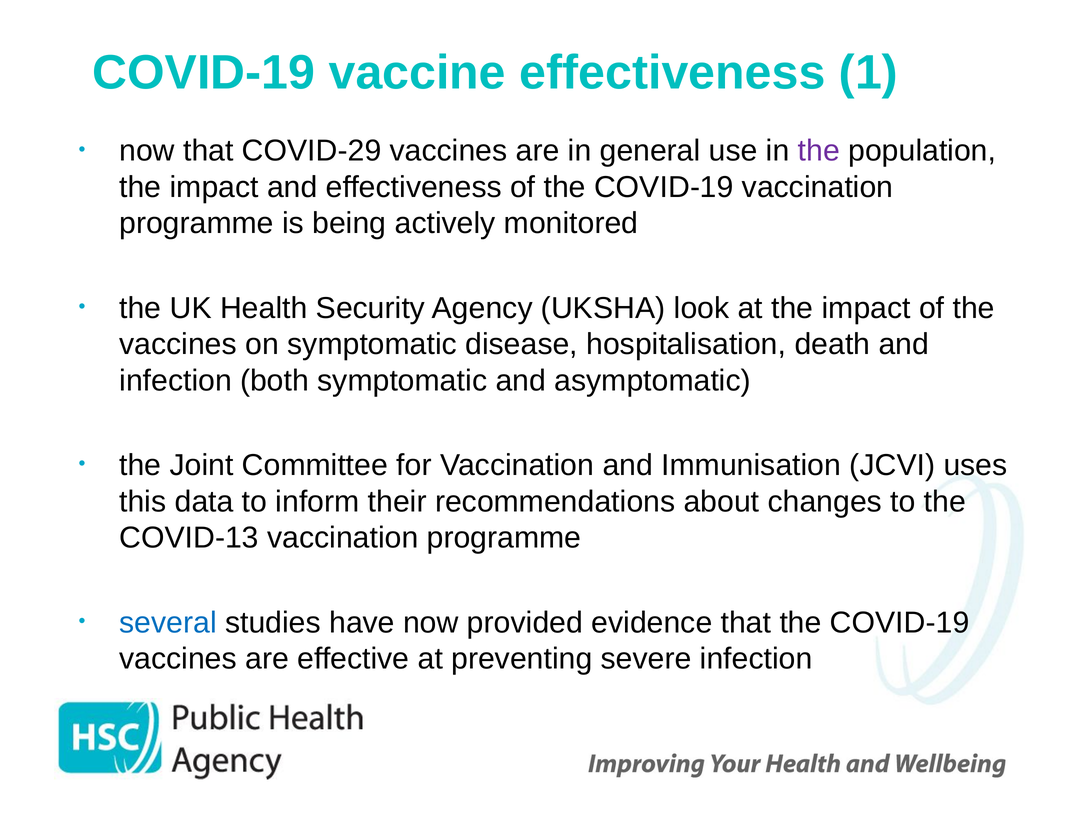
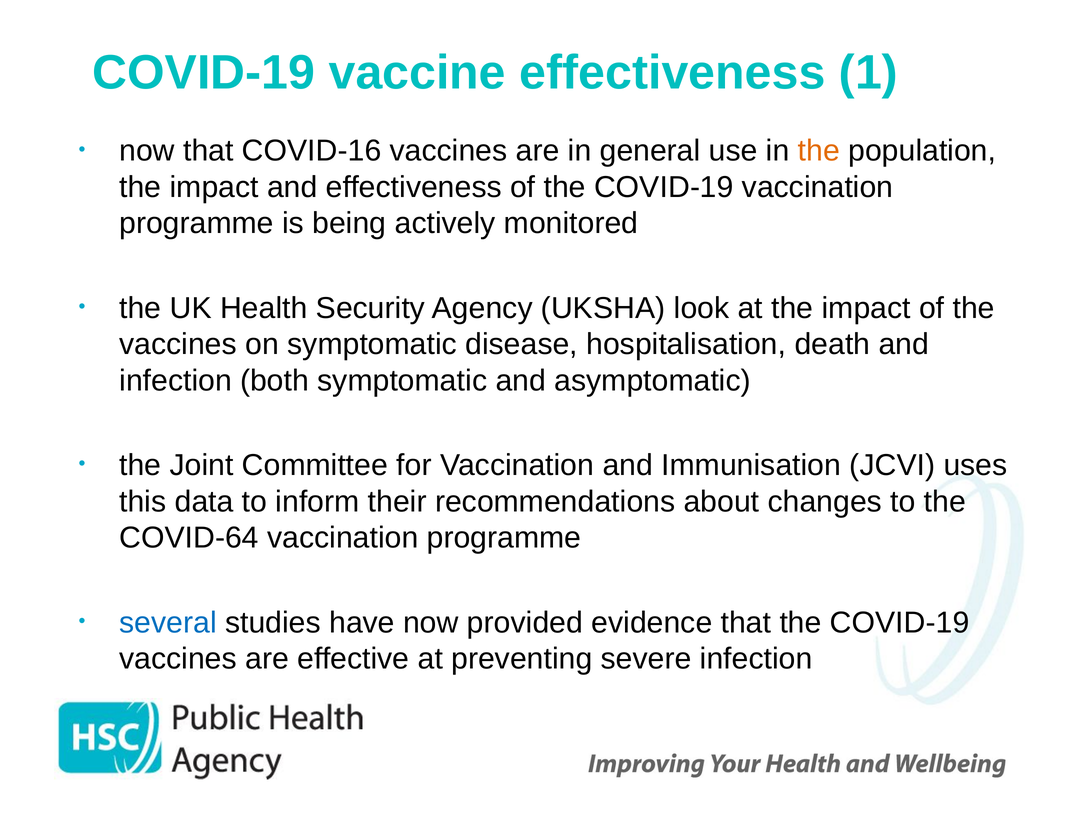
COVID-29: COVID-29 -> COVID-16
the at (819, 151) colour: purple -> orange
COVID-13: COVID-13 -> COVID-64
